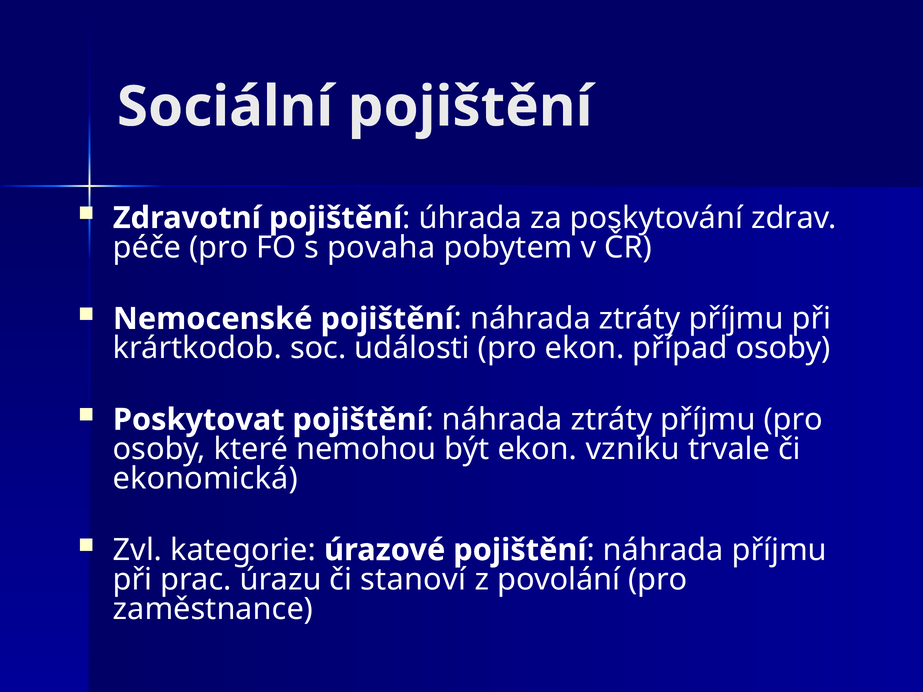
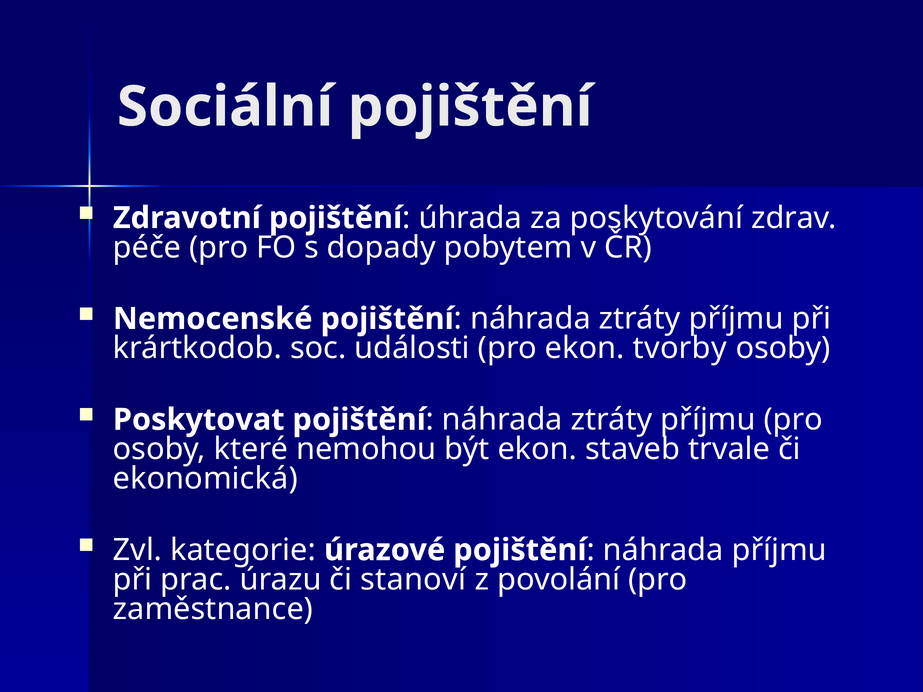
povaha: povaha -> dopady
případ: případ -> tvorby
vzniku: vzniku -> staveb
